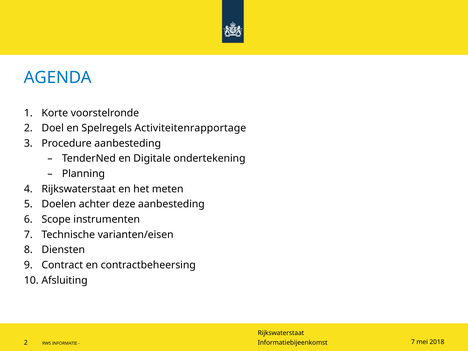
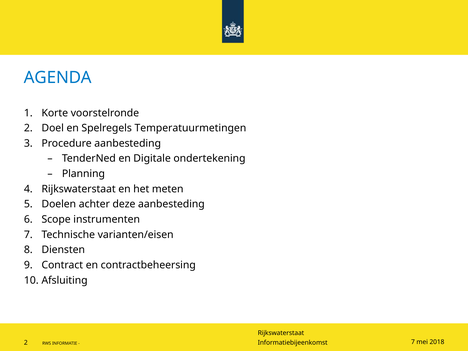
Activiteitenrapportage: Activiteitenrapportage -> Temperatuurmetingen
